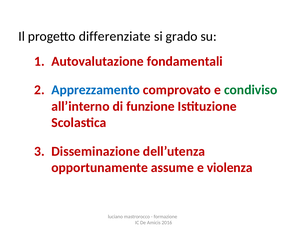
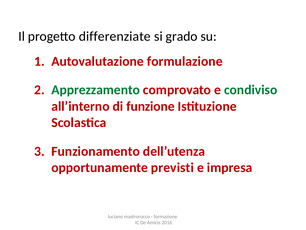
fondamentali: fondamentali -> formulazione
Apprezzamento colour: blue -> green
Disseminazione: Disseminazione -> Funzionamento
assume: assume -> previsti
violenza: violenza -> impresa
